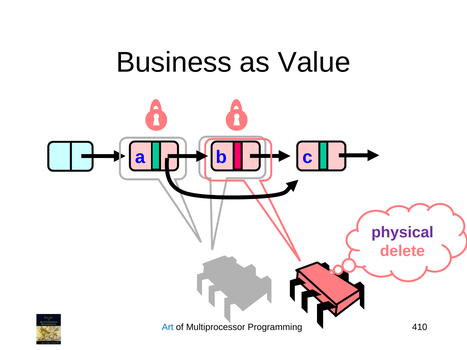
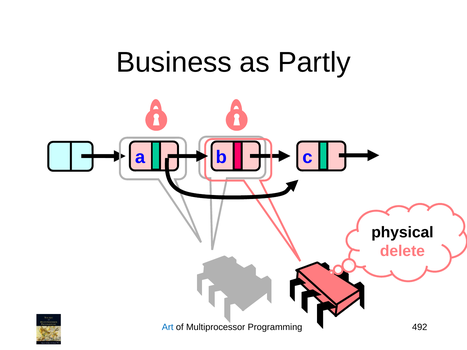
Value: Value -> Partly
physical colour: purple -> black
410: 410 -> 492
